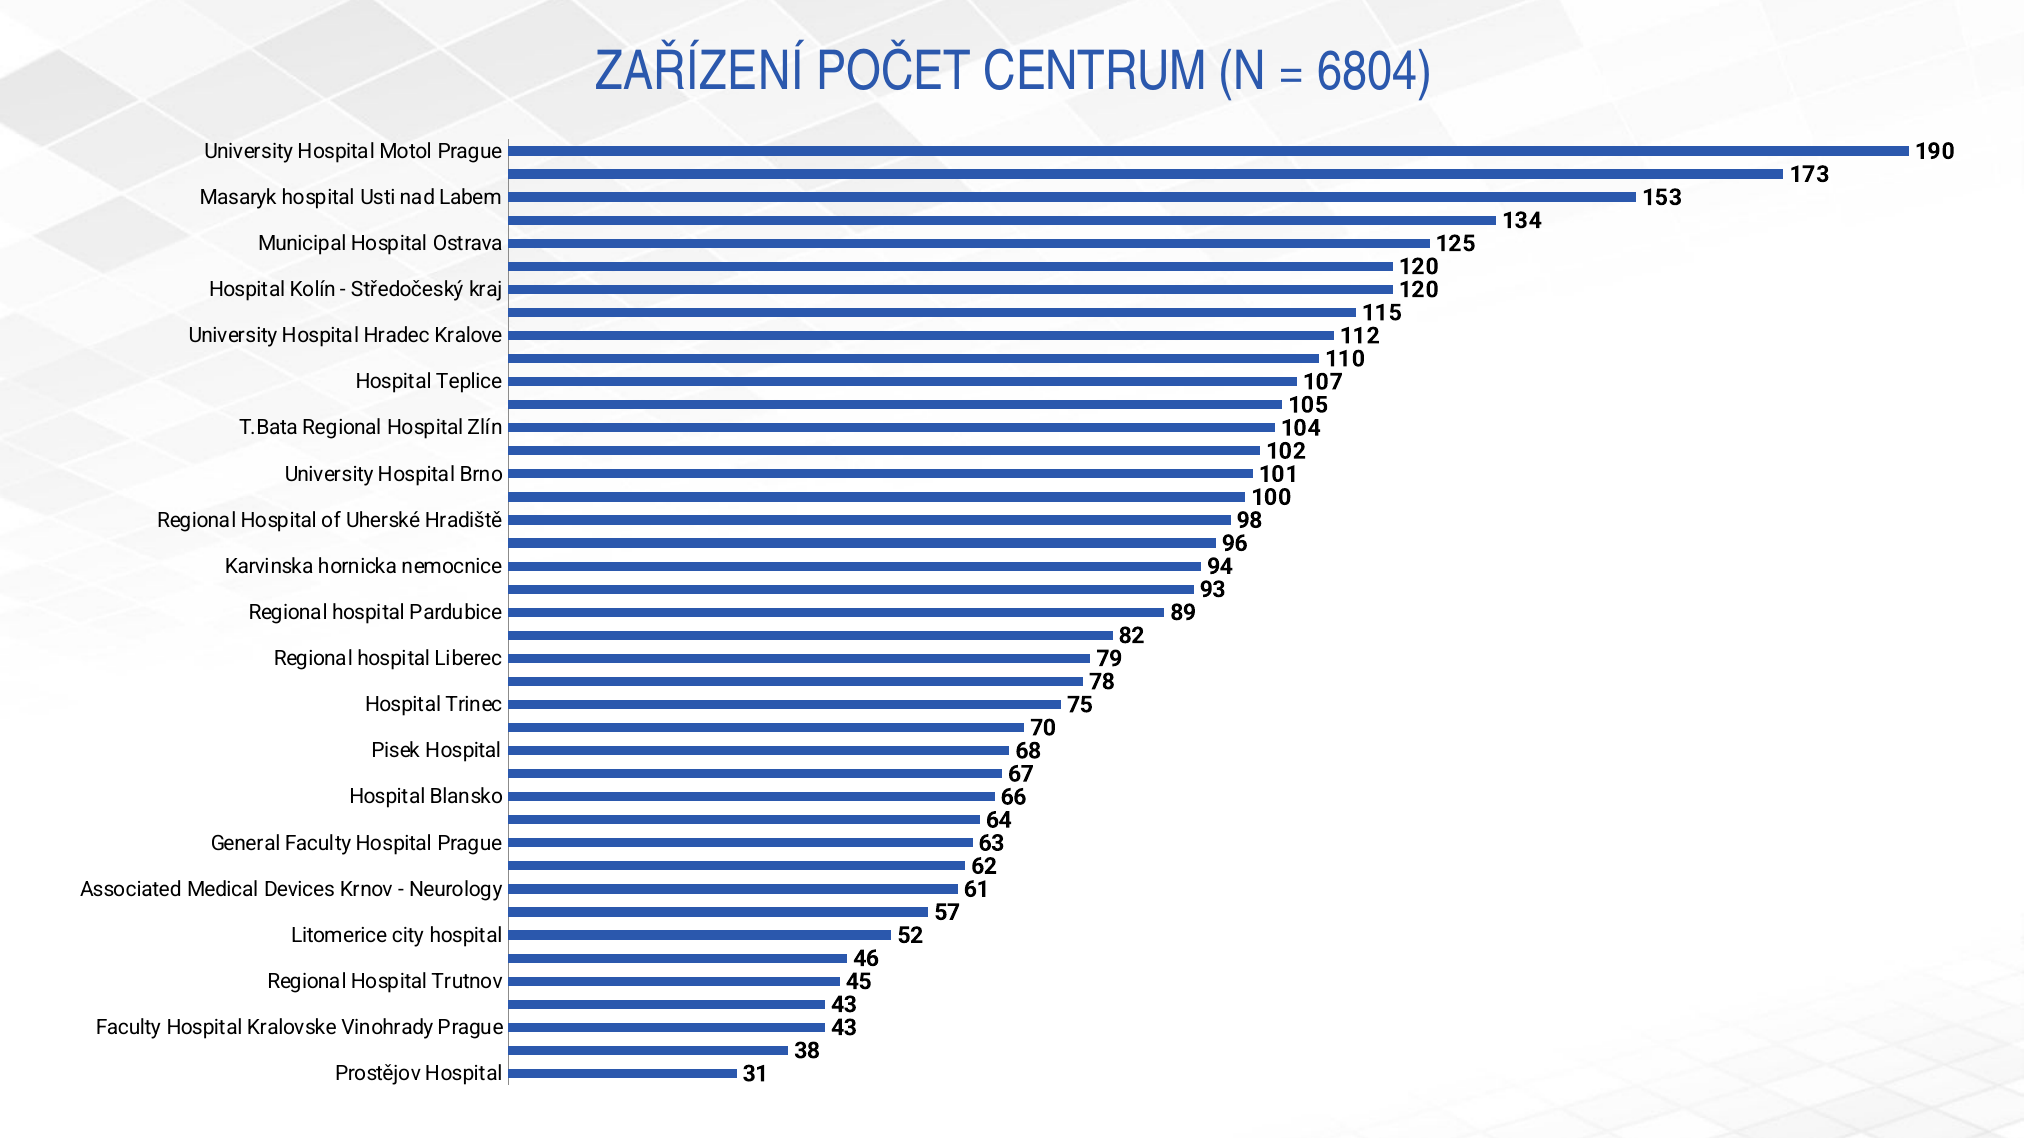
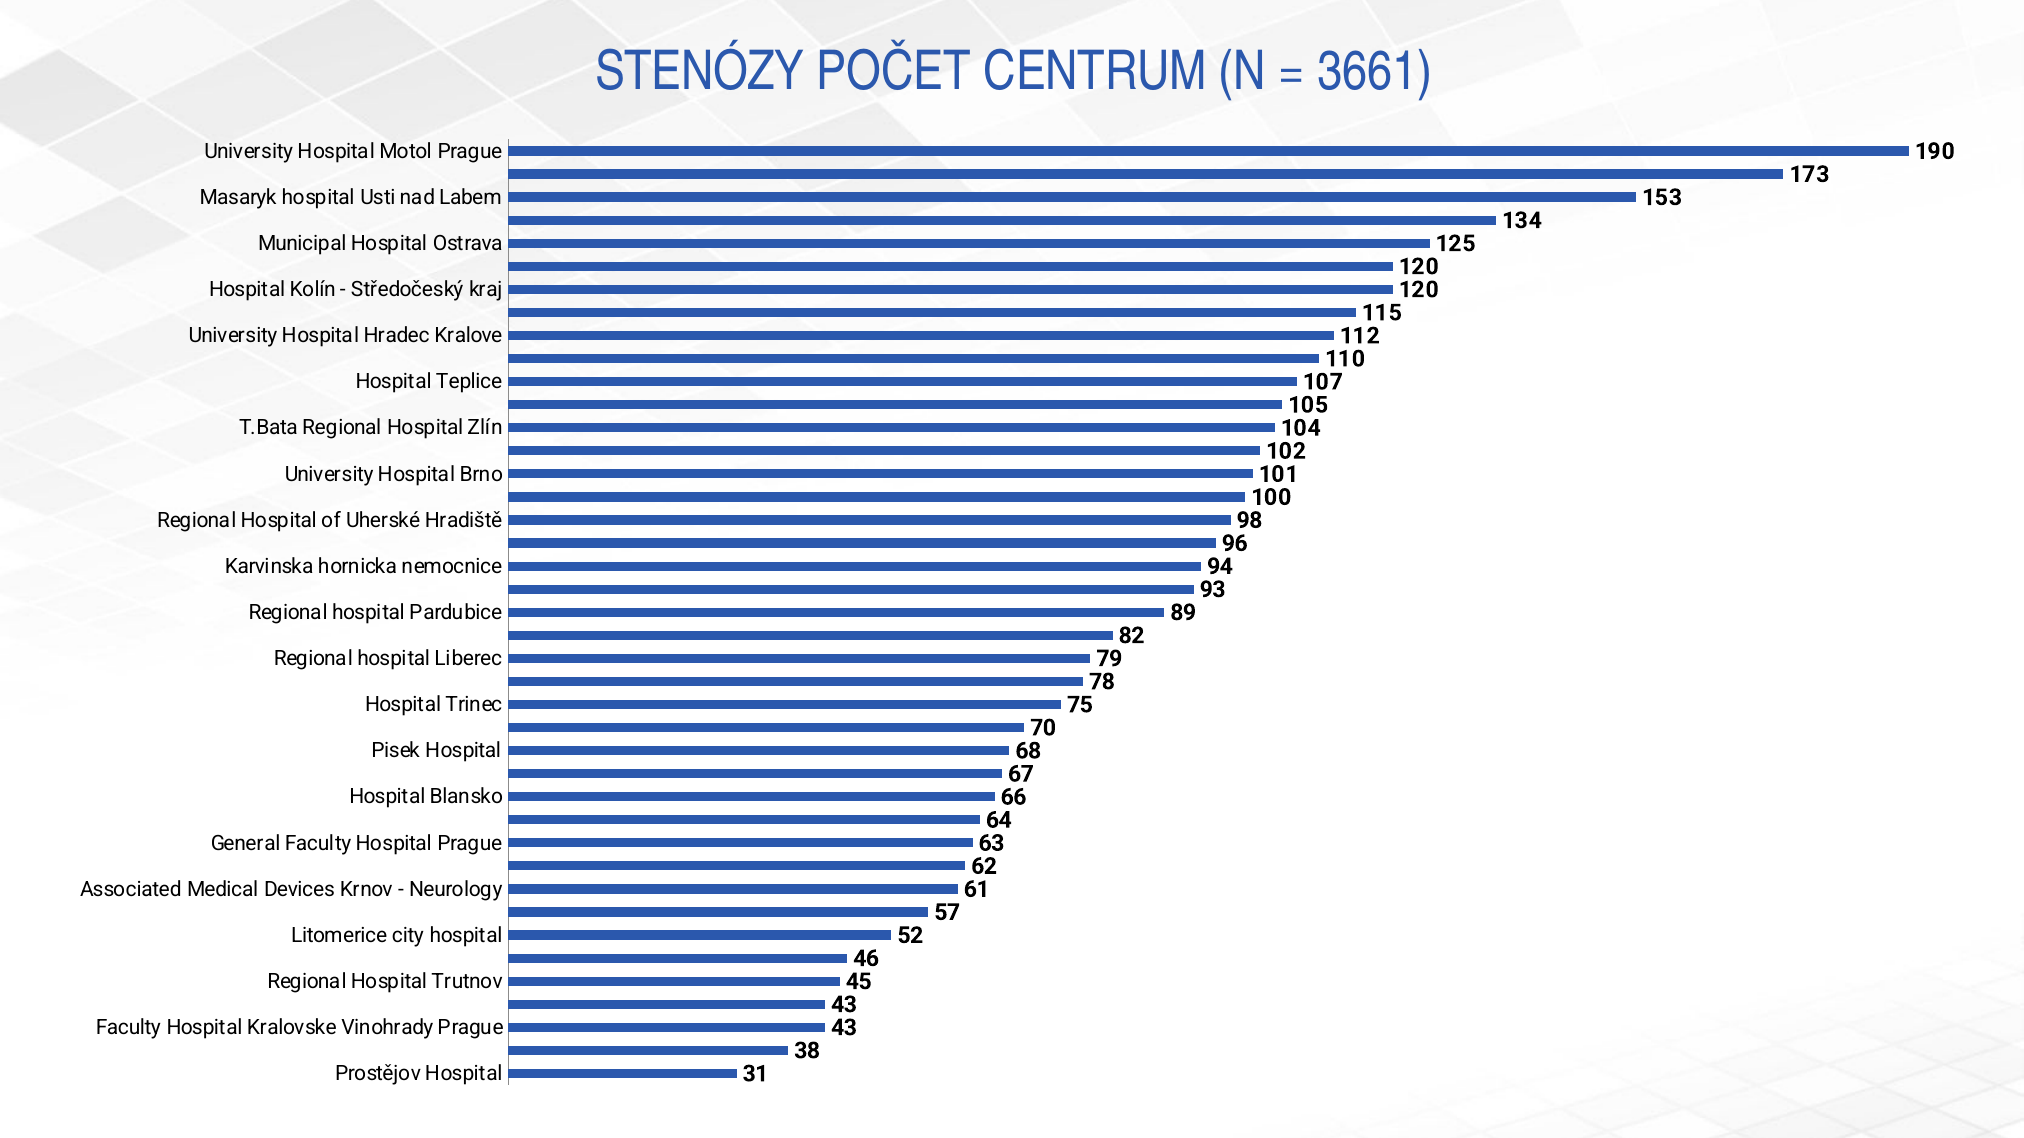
ZAŘÍZENÍ: ZAŘÍZENÍ -> STENÓZY
6804: 6804 -> 3661
